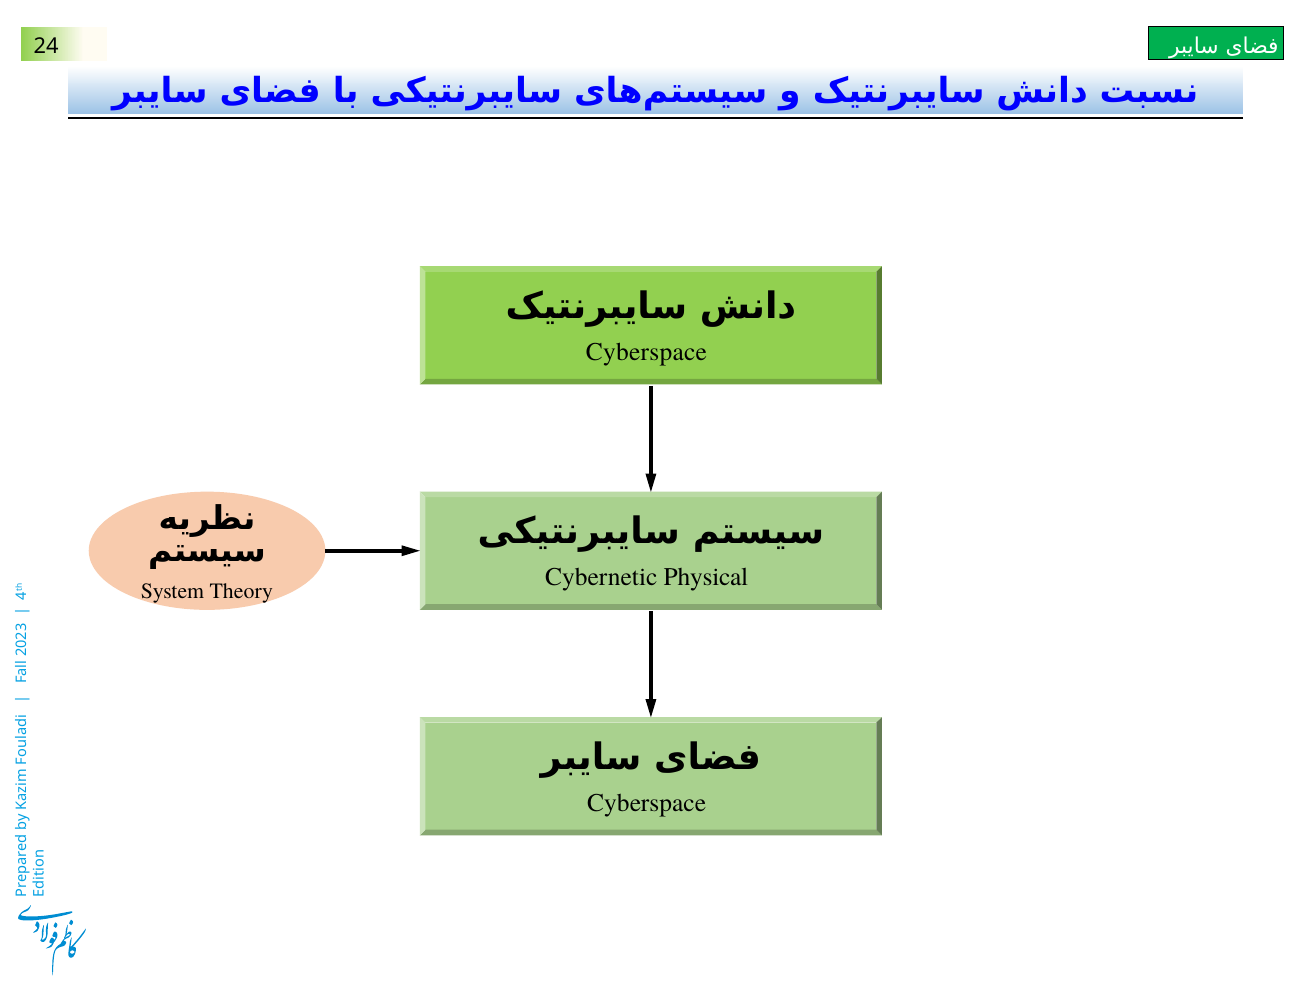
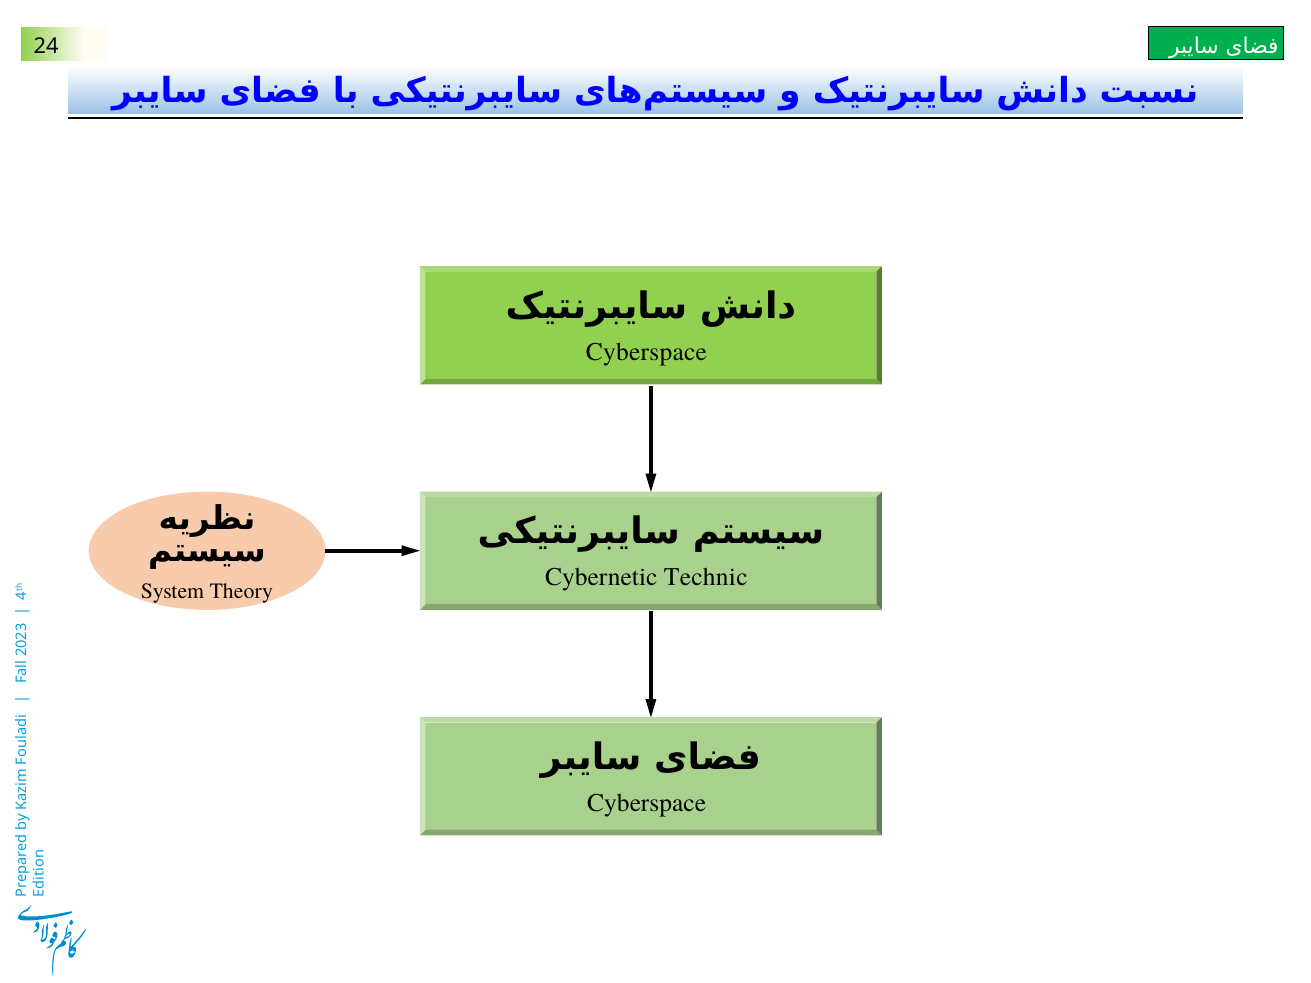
Physical: Physical -> Technic
